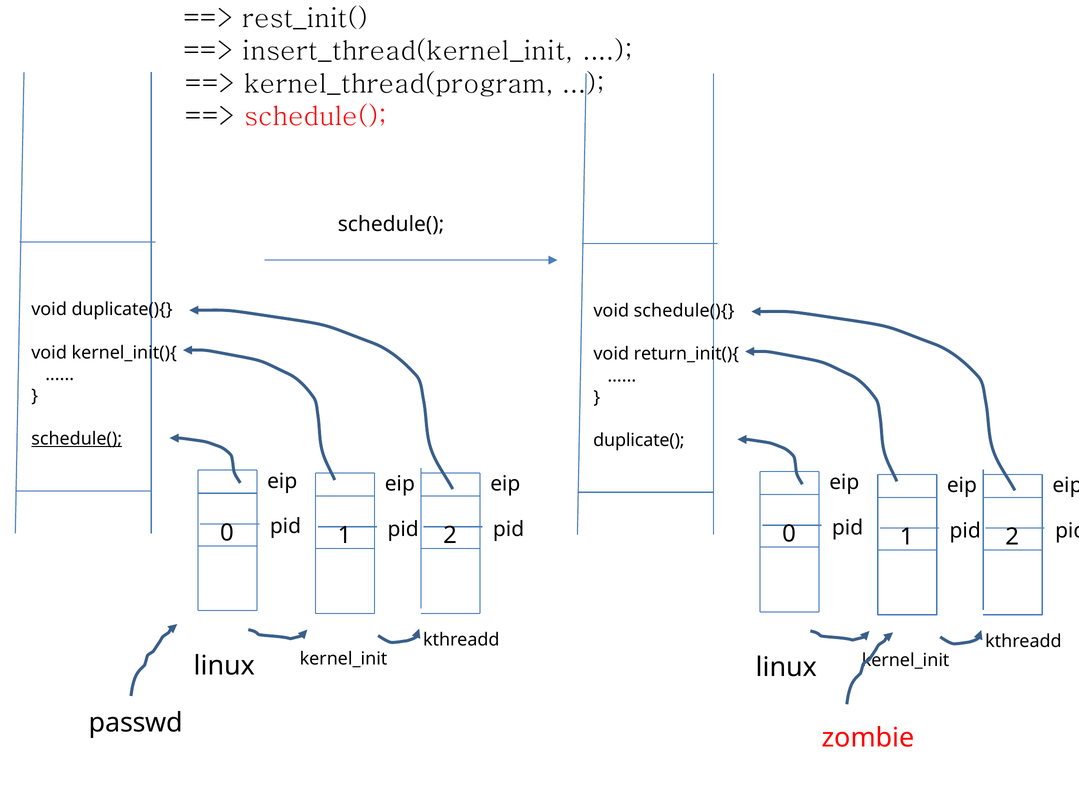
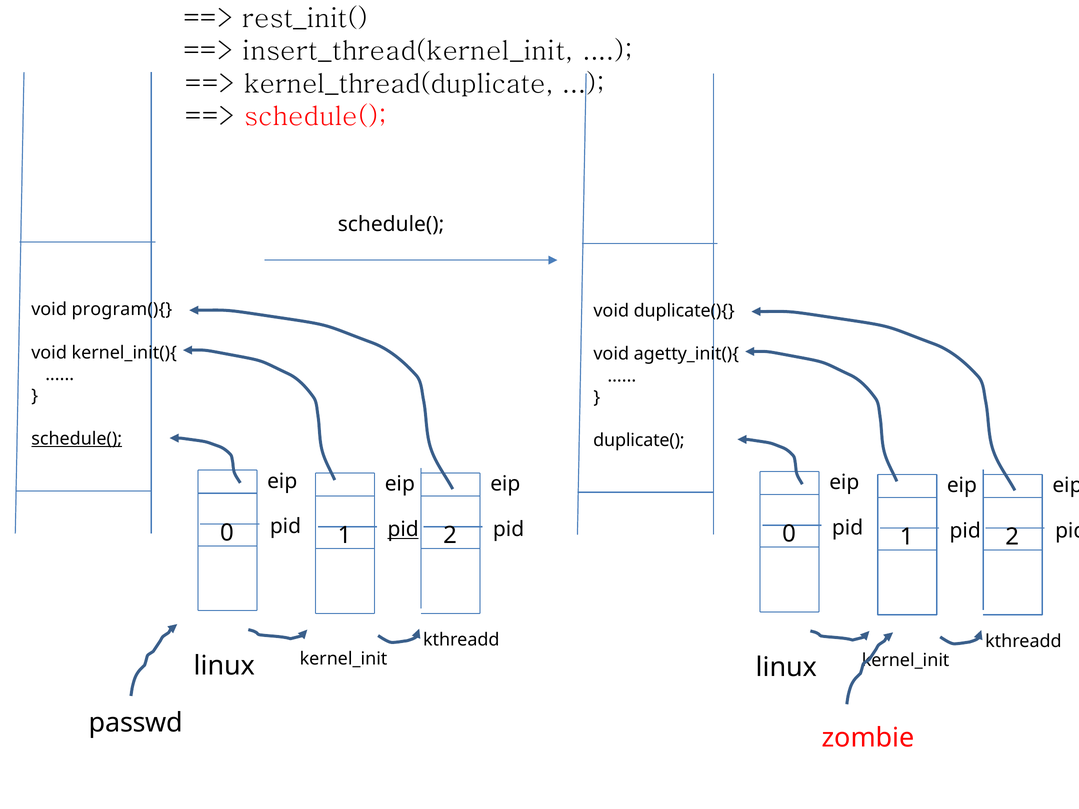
kernel_thread(program: kernel_thread(program -> kernel_thread(duplicate
duplicate(){: duplicate(){ -> program(){
schedule(){: schedule(){ -> duplicate(){
return_init(){: return_init(){ -> agetty_init(){
pid at (403, 530) underline: none -> present
